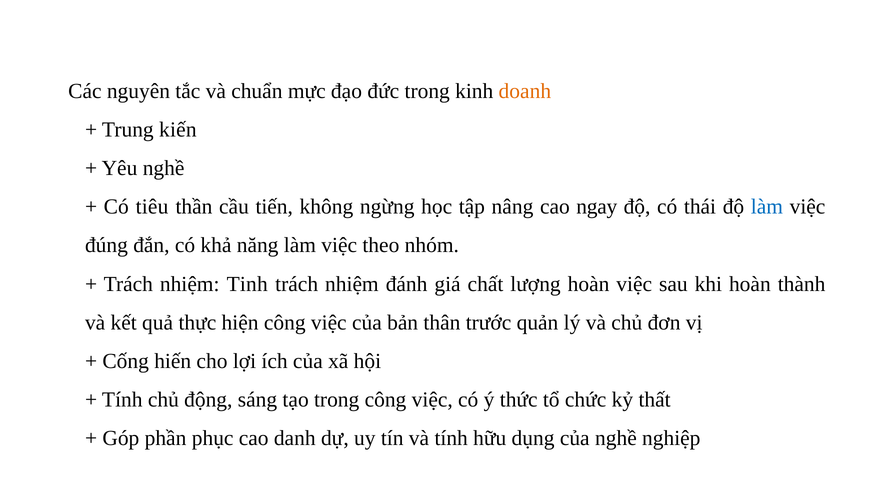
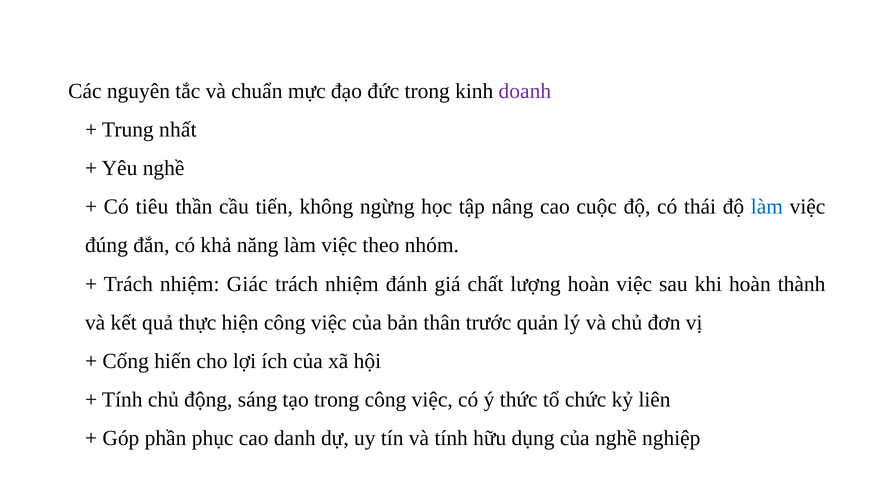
doanh colour: orange -> purple
kiến: kiến -> nhất
ngay: ngay -> cuộc
Tinh: Tinh -> Giác
thất: thất -> liên
